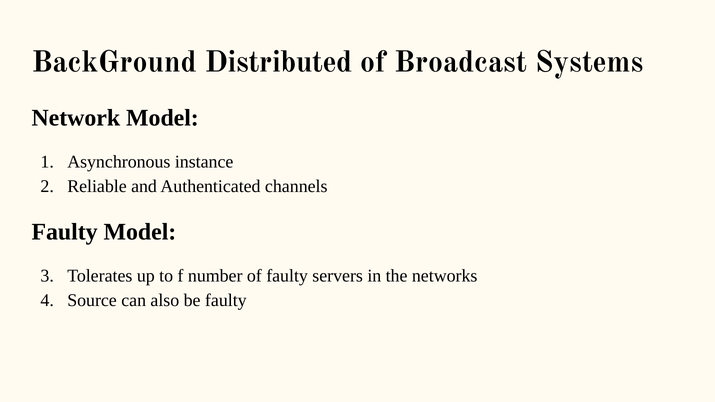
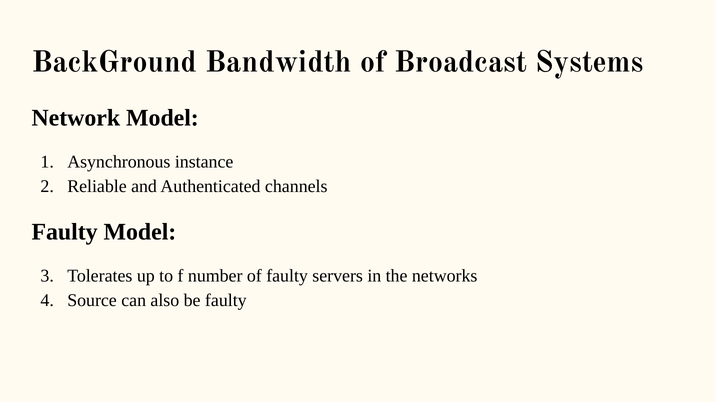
Distributed: Distributed -> Bandwidth
